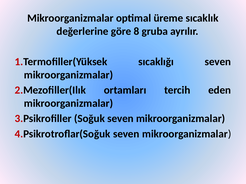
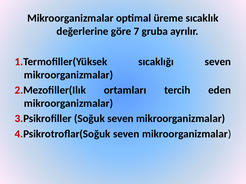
8: 8 -> 7
